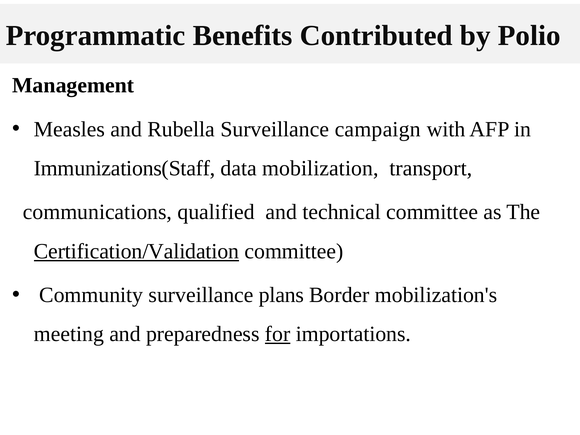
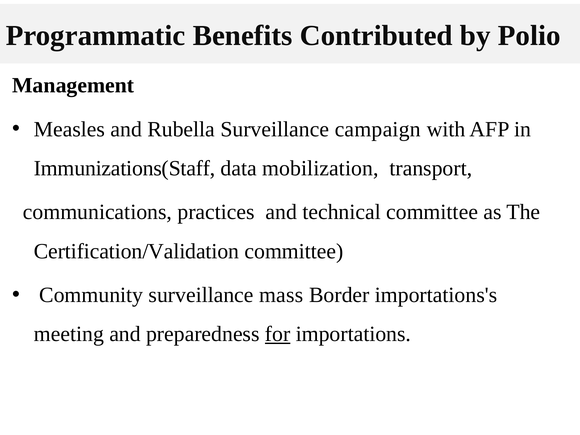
qualified: qualified -> practices
Certification/Validation underline: present -> none
plans: plans -> mass
mobilization's: mobilization's -> importations's
